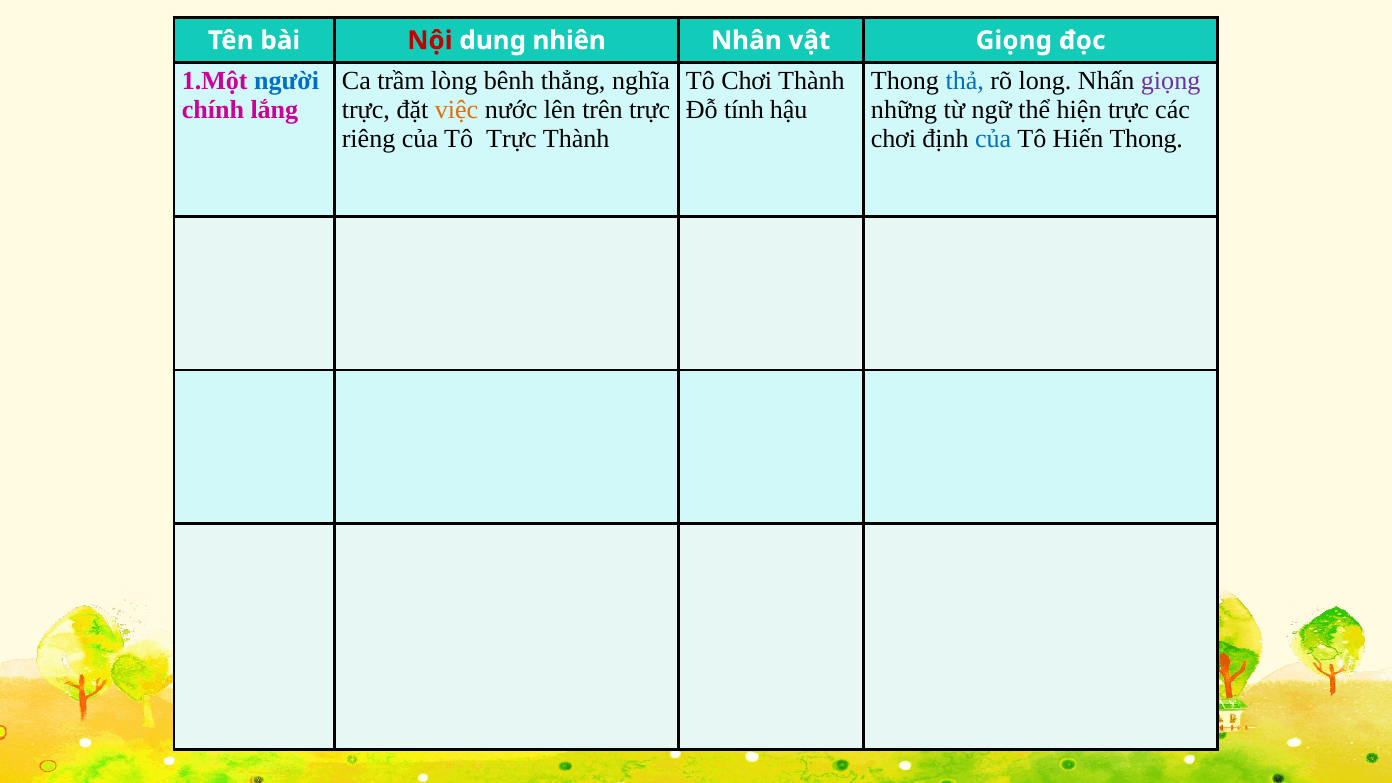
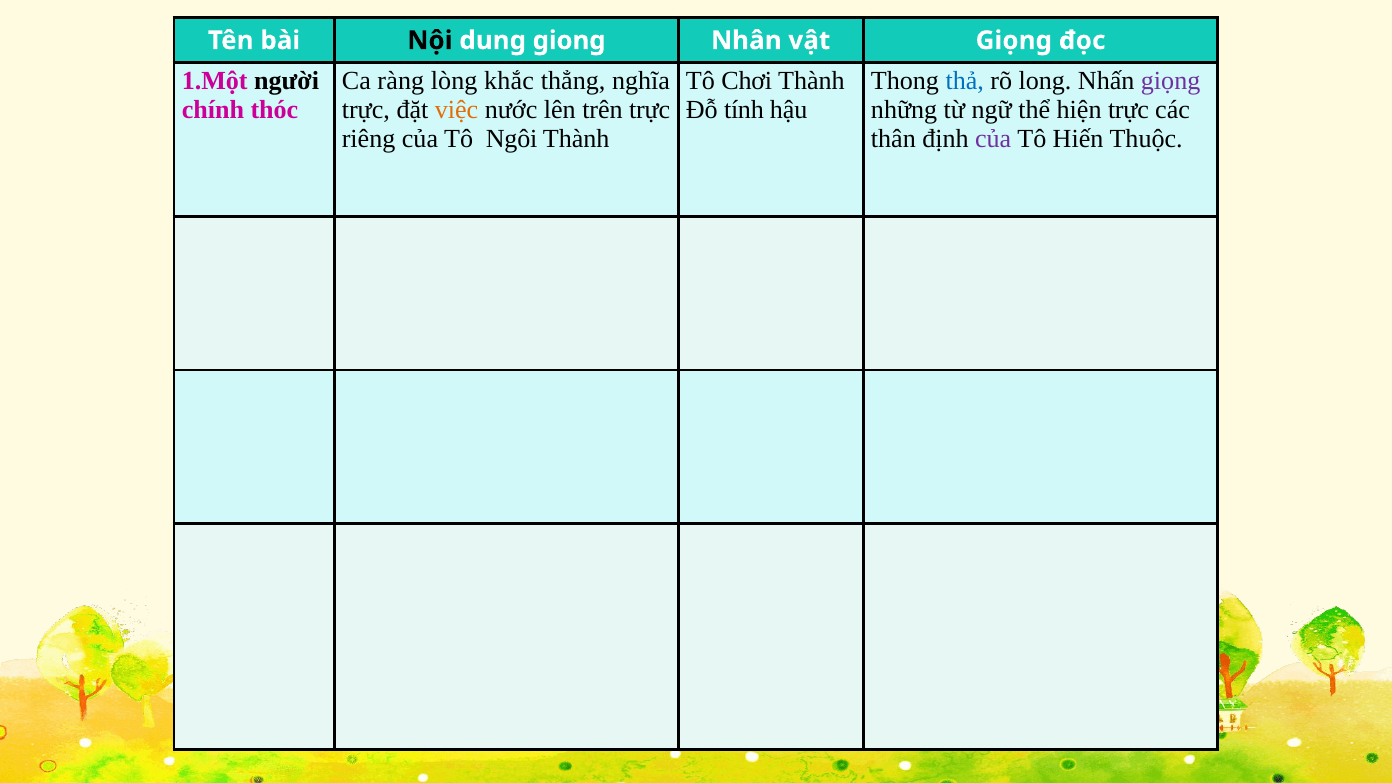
Nội colour: red -> black
dung nhiên: nhiên -> giọng
người colour: blue -> black
trầm: trầm -> ràng
bênh: bênh -> khắc
lắng: lắng -> thóc
Tô Trực: Trực -> Ngôi
chơi at (894, 139): chơi -> thân
của at (993, 139) colour: blue -> purple
Hiến Thong: Thong -> Thuộc
